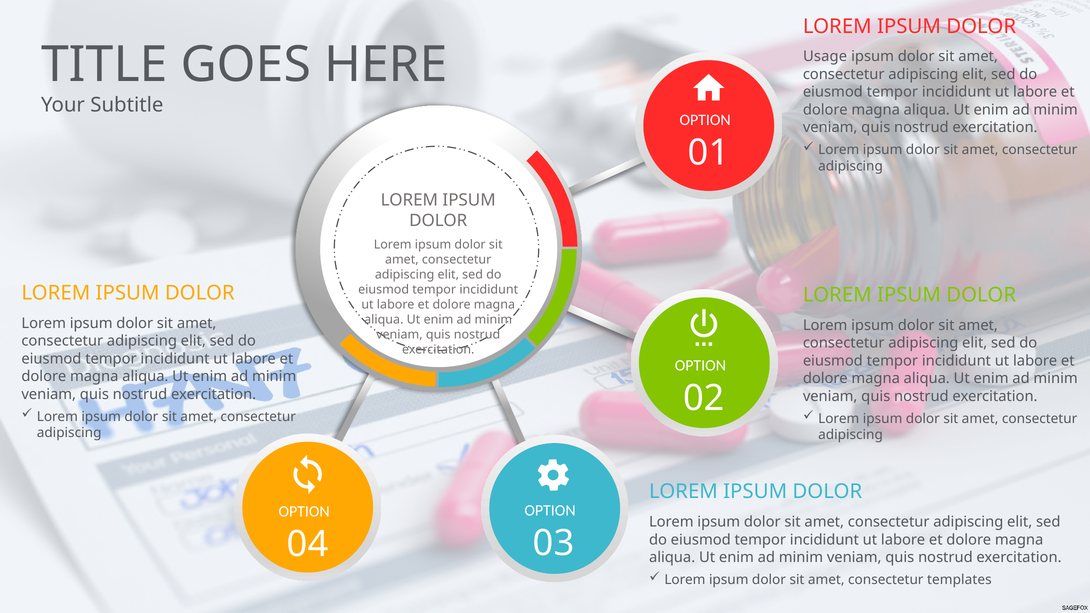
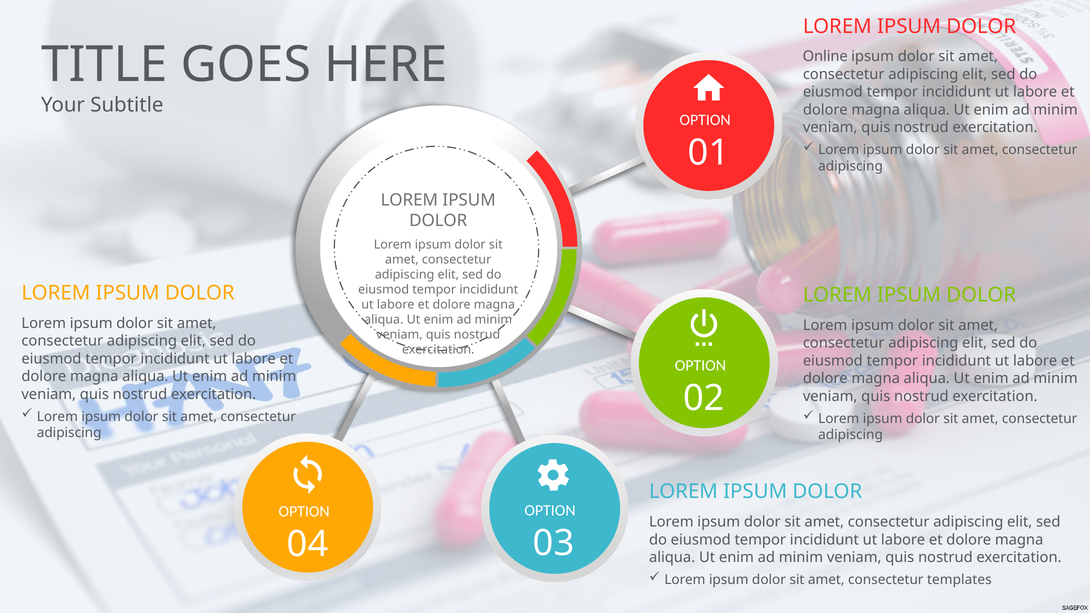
Usage: Usage -> Online
